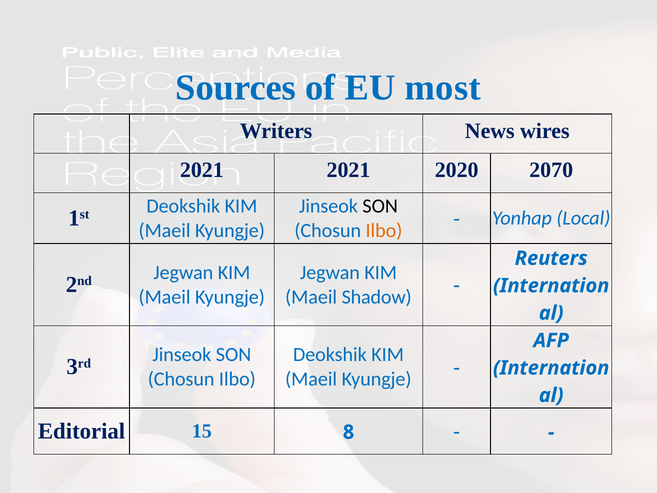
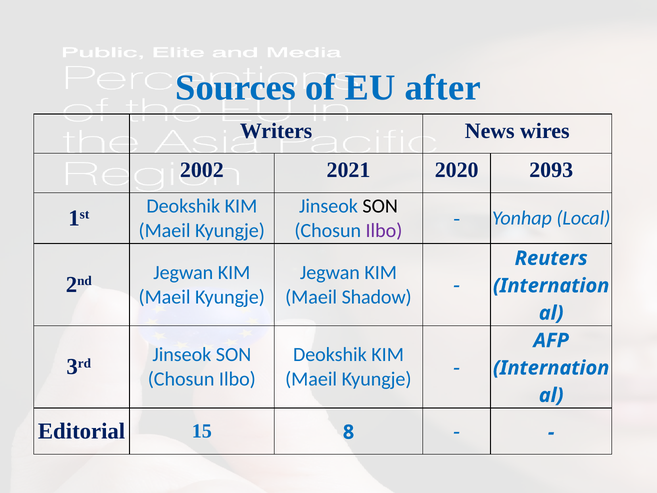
most: most -> after
2021 at (202, 170): 2021 -> 2002
2070: 2070 -> 2093
Ilbo at (384, 230) colour: orange -> purple
